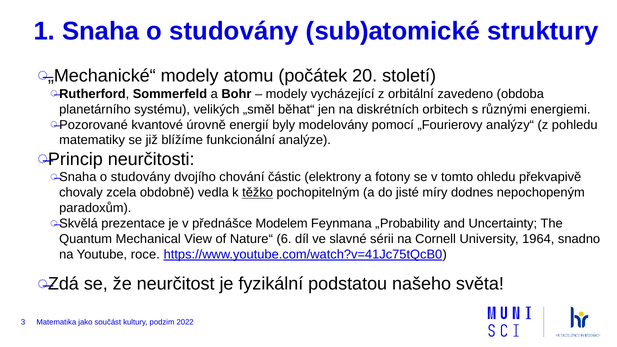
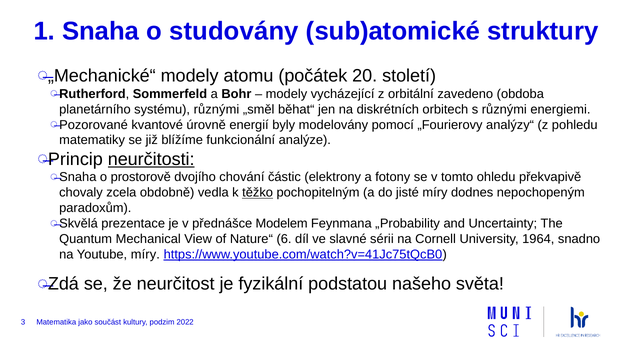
systému velikých: velikých -> různými
neurčitosti underline: none -> present
studovány at (141, 177): studovány -> prostorově
Youtube roce: roce -> míry
